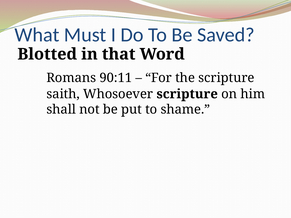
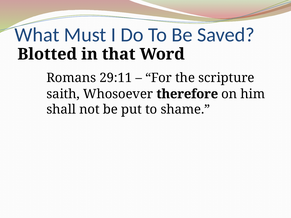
90:11: 90:11 -> 29:11
Whosoever scripture: scripture -> therefore
